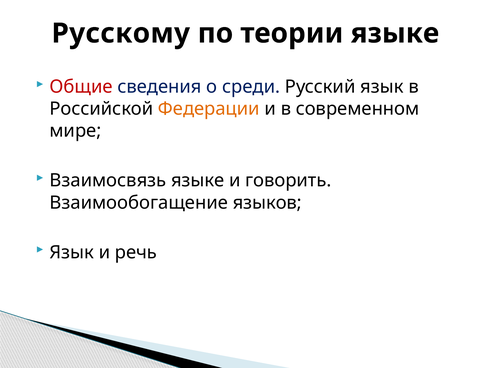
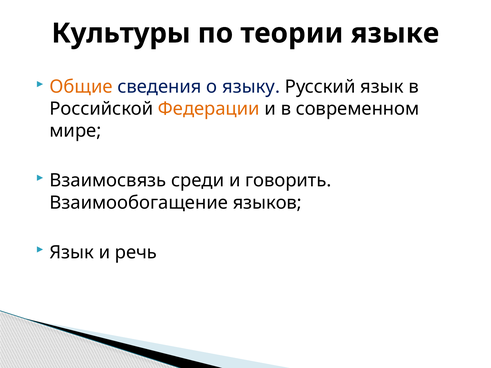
Русскому: Русскому -> Культуры
Общие colour: red -> orange
среди: среди -> языку
Взаимосвязь языке: языке -> среди
